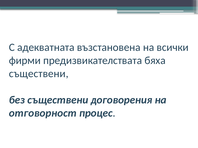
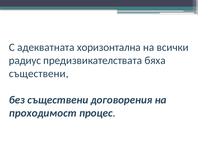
възстановена: възстановена -> хоризонтална
фирми: фирми -> радиус
отговорност: отговорност -> проходимост
